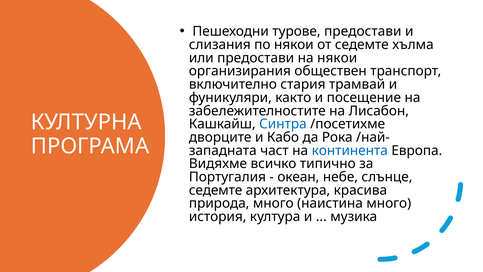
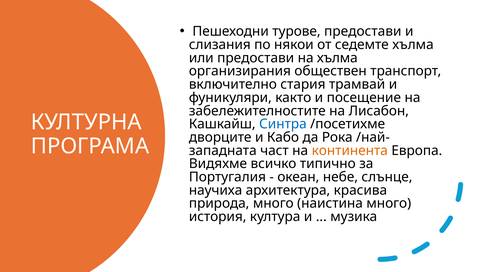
на някои: някои -> хълма
континента colour: blue -> orange
седемте at (216, 190): седемте -> научиха
